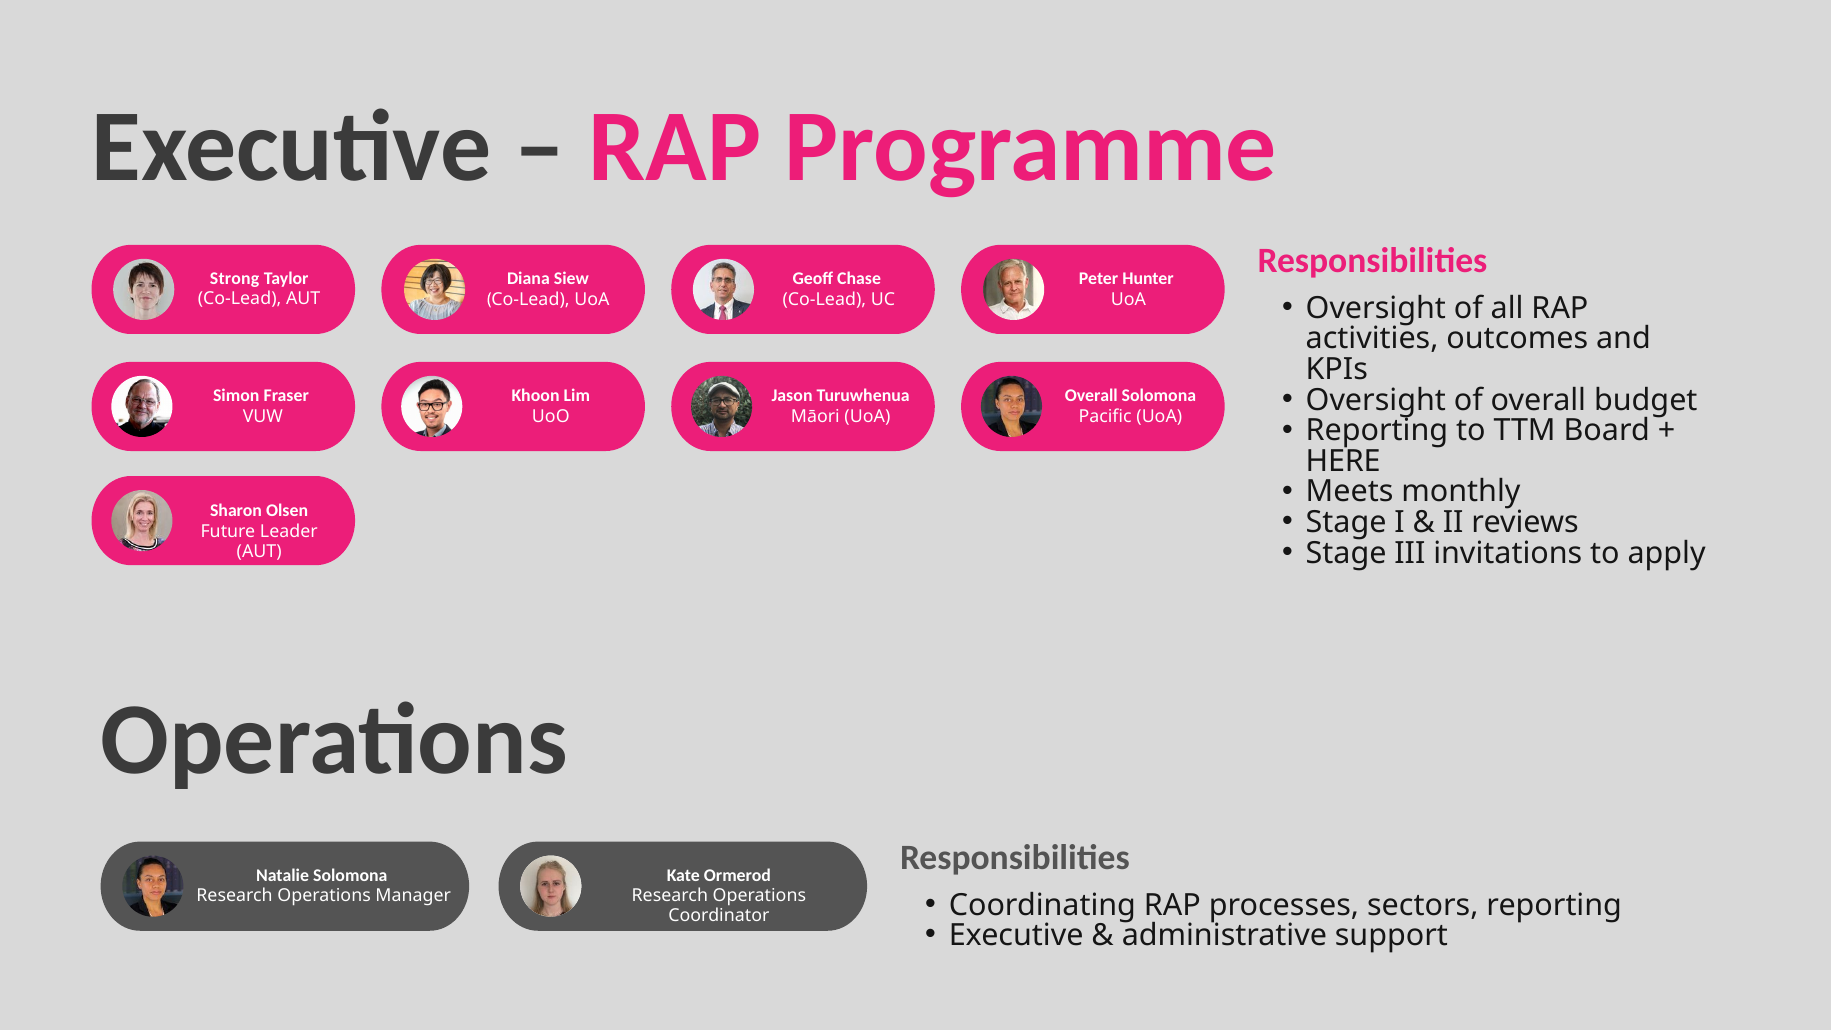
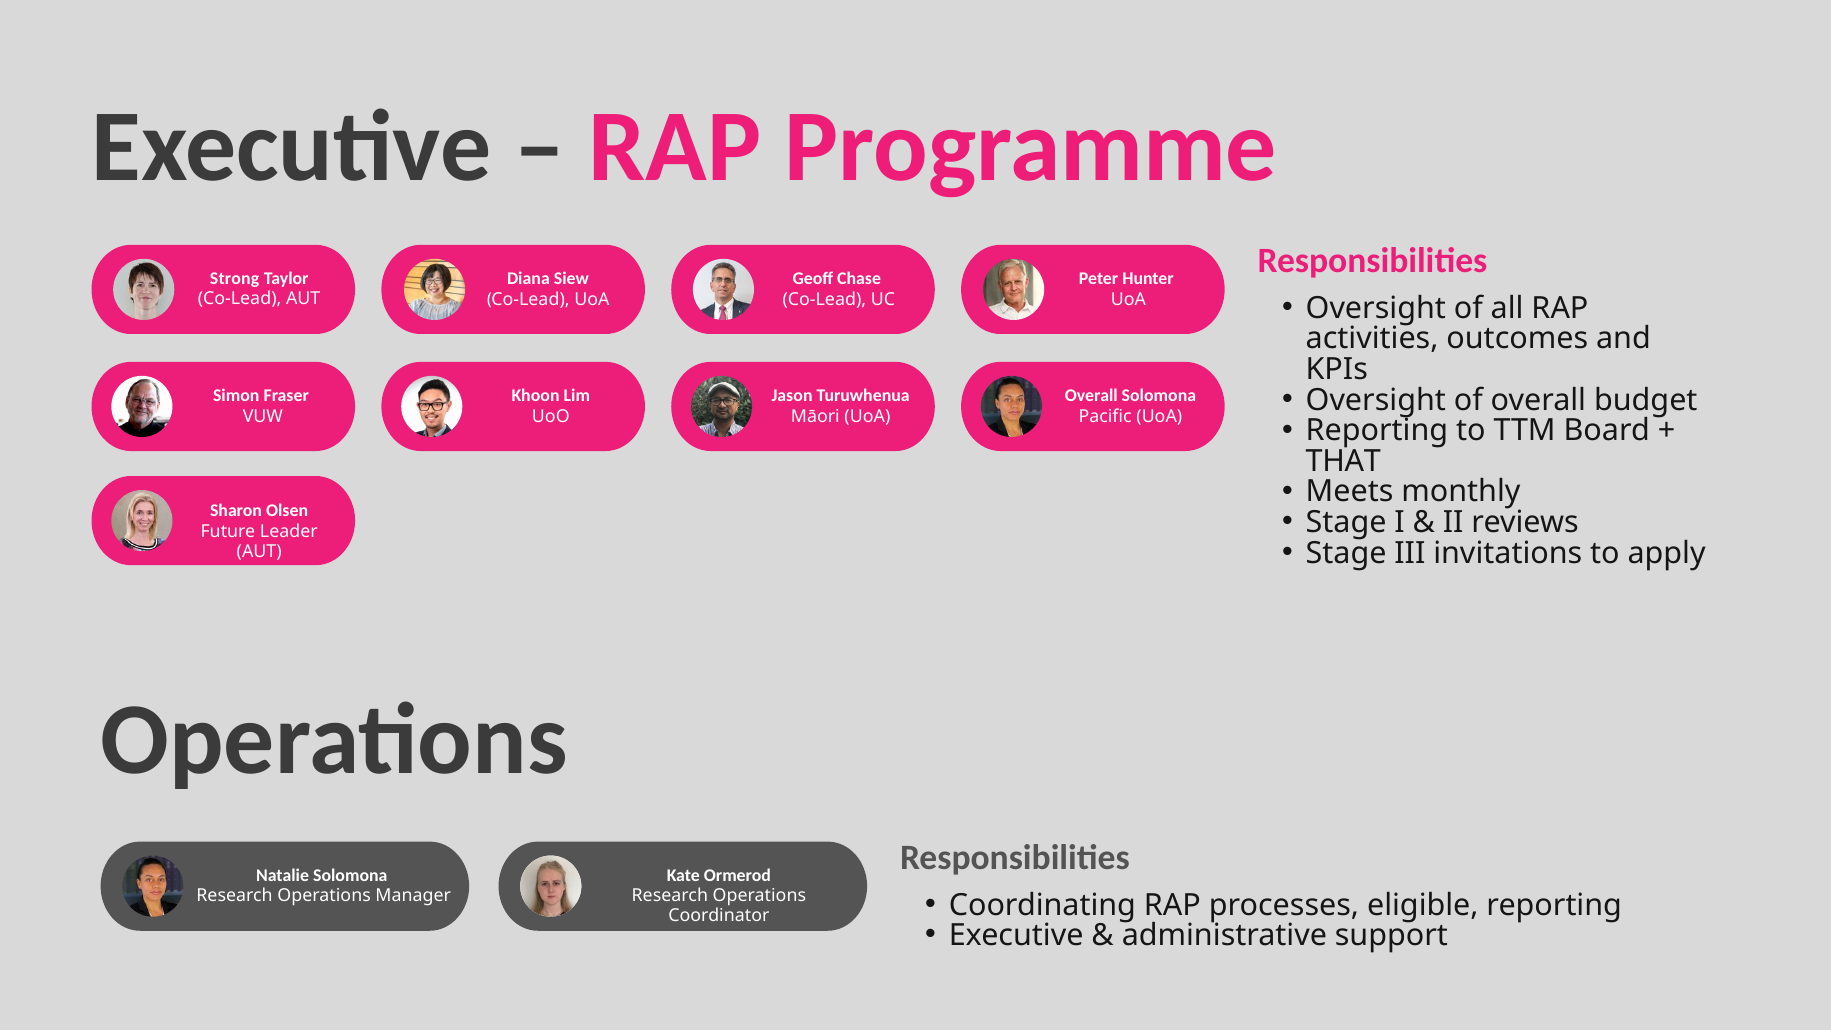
HERE: HERE -> THAT
sectors: sectors -> eligible
